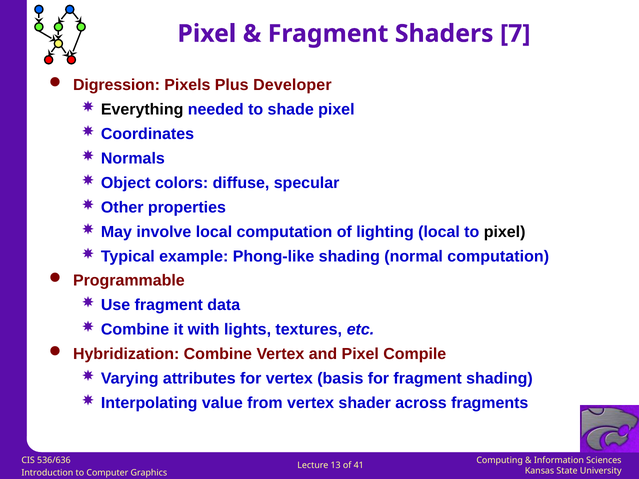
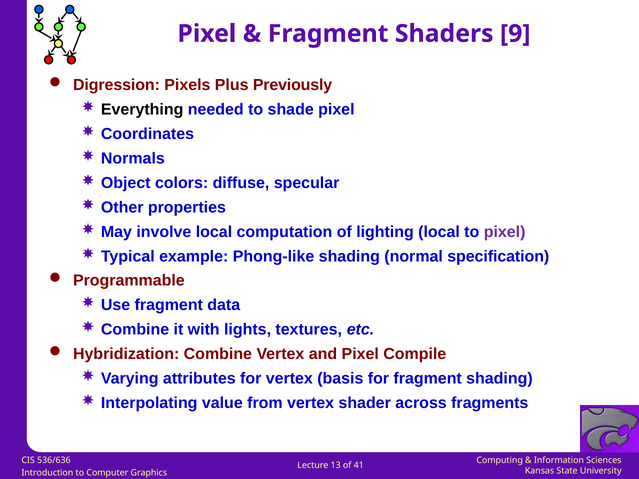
7: 7 -> 9
Developer: Developer -> Previously
pixel at (505, 232) colour: black -> purple
normal computation: computation -> specification
